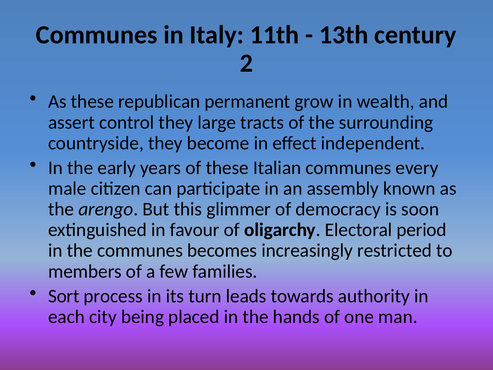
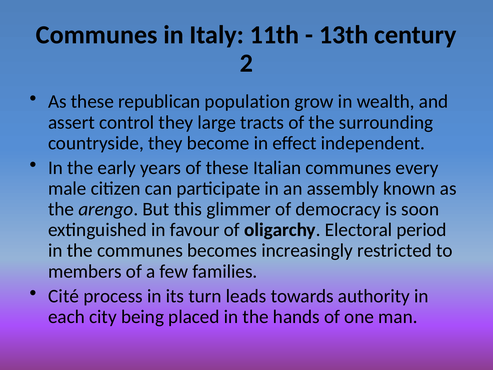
permanent: permanent -> population
Sort: Sort -> Cité
